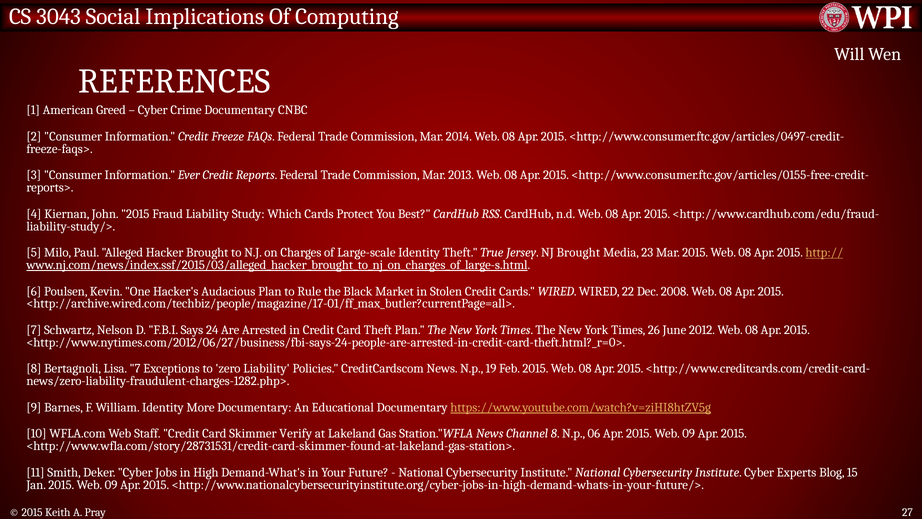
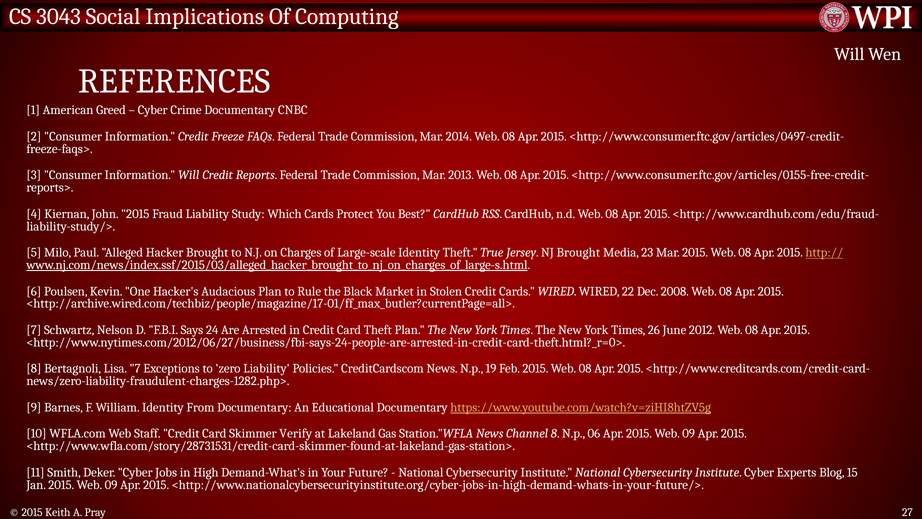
Information Ever: Ever -> Will
More: More -> From
